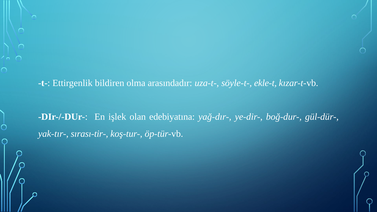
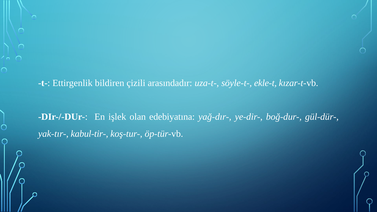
olma: olma -> çizili
sırası-tir-: sırası-tir- -> kabul-tir-
